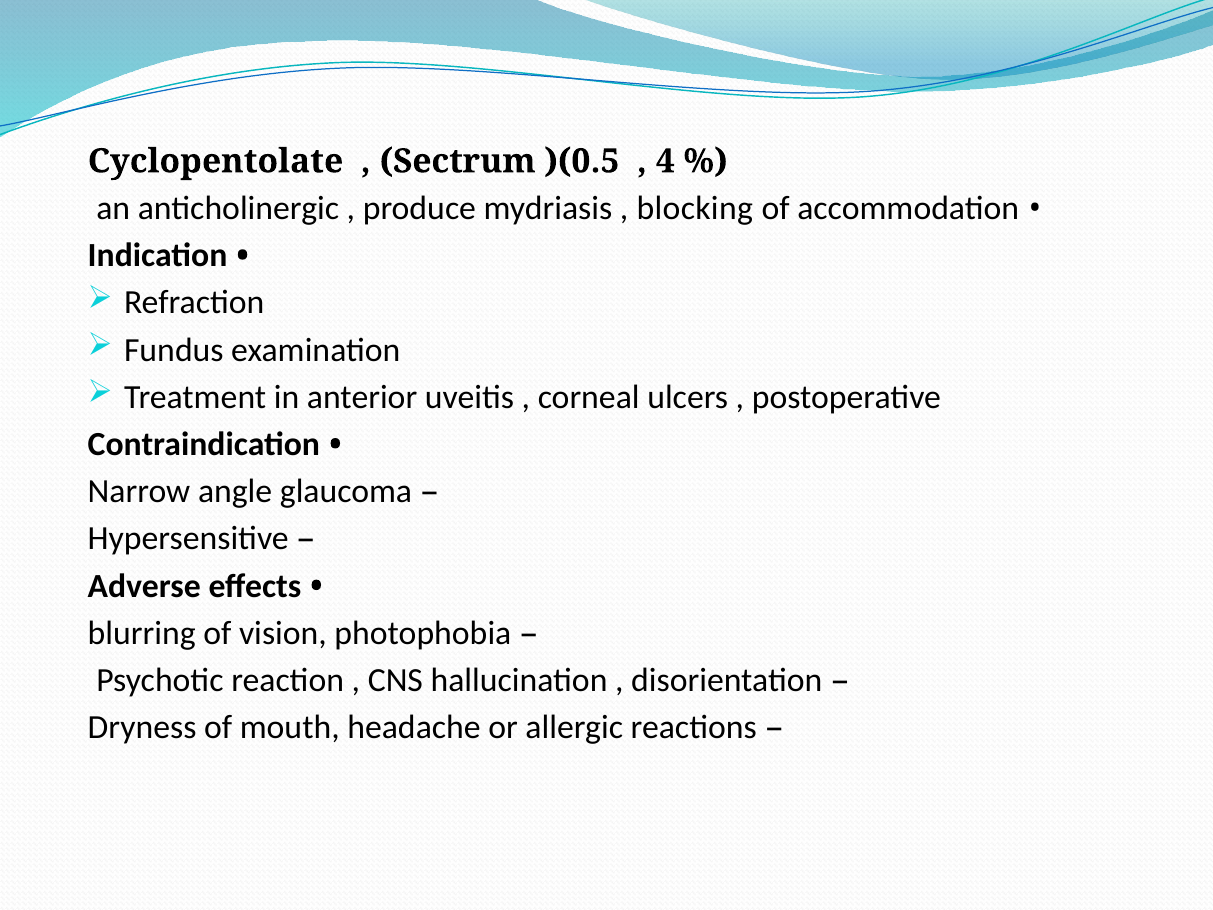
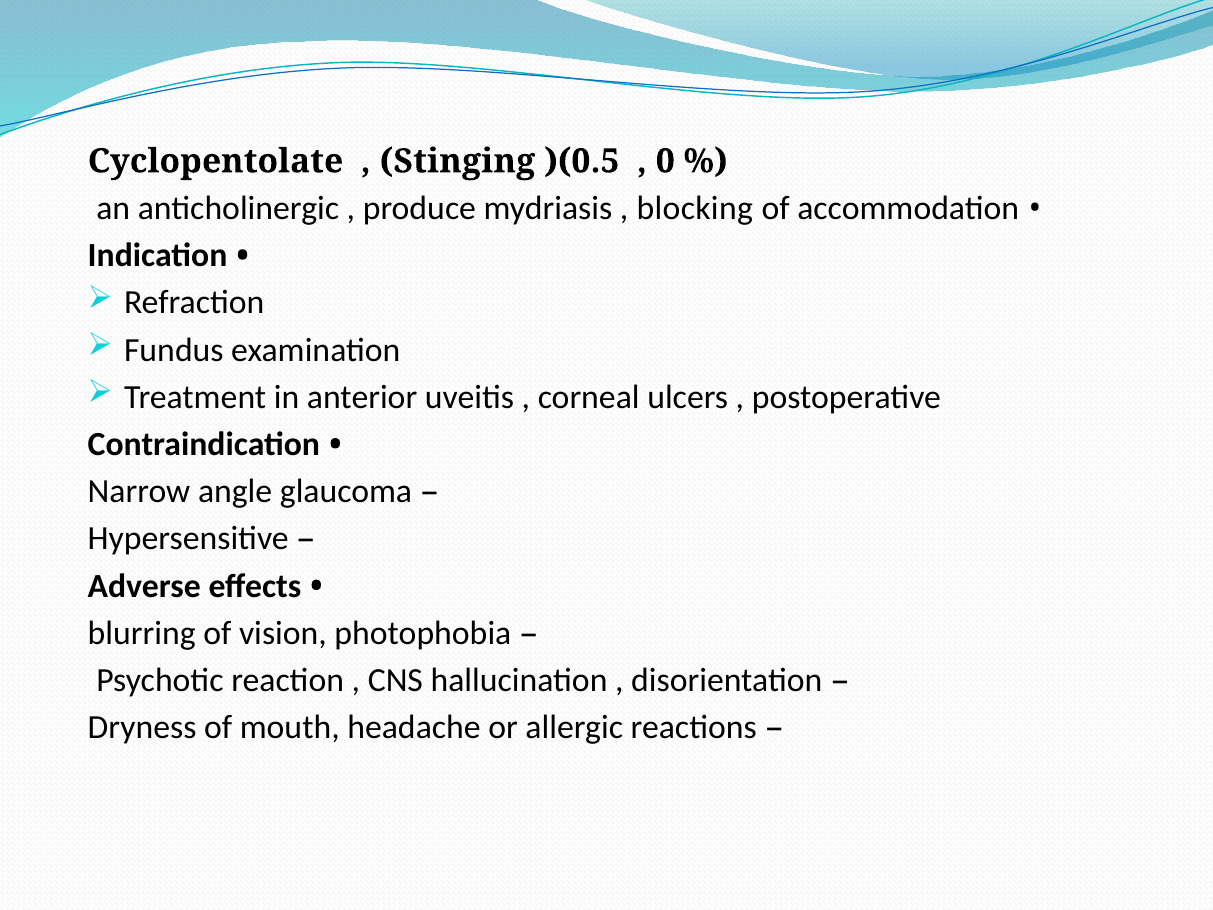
Sectrum: Sectrum -> Stinging
4: 4 -> 0
